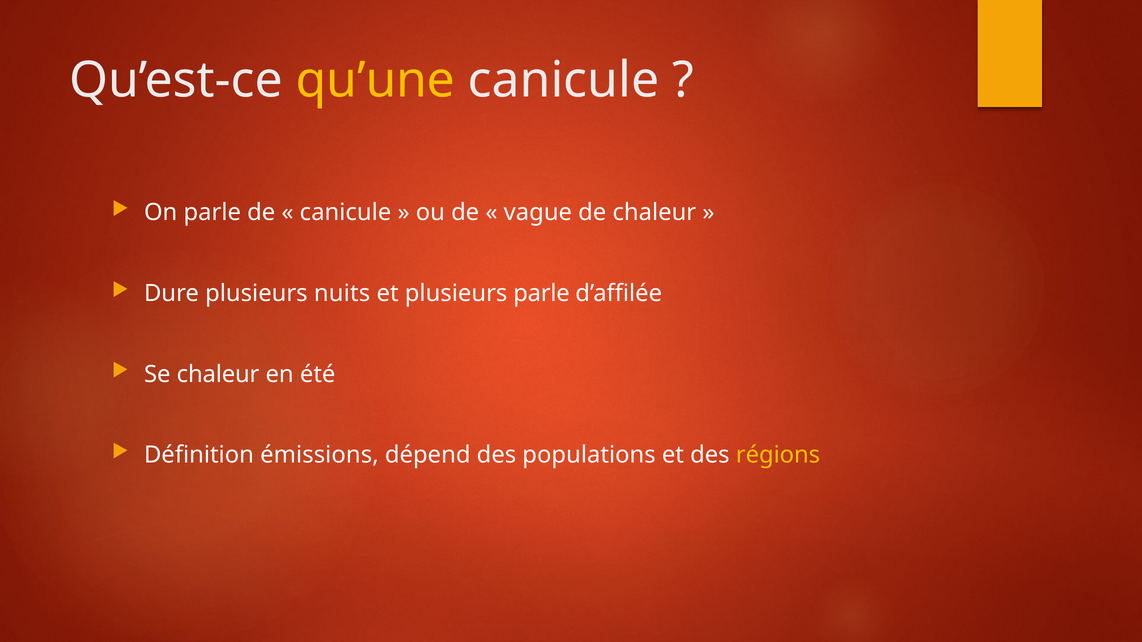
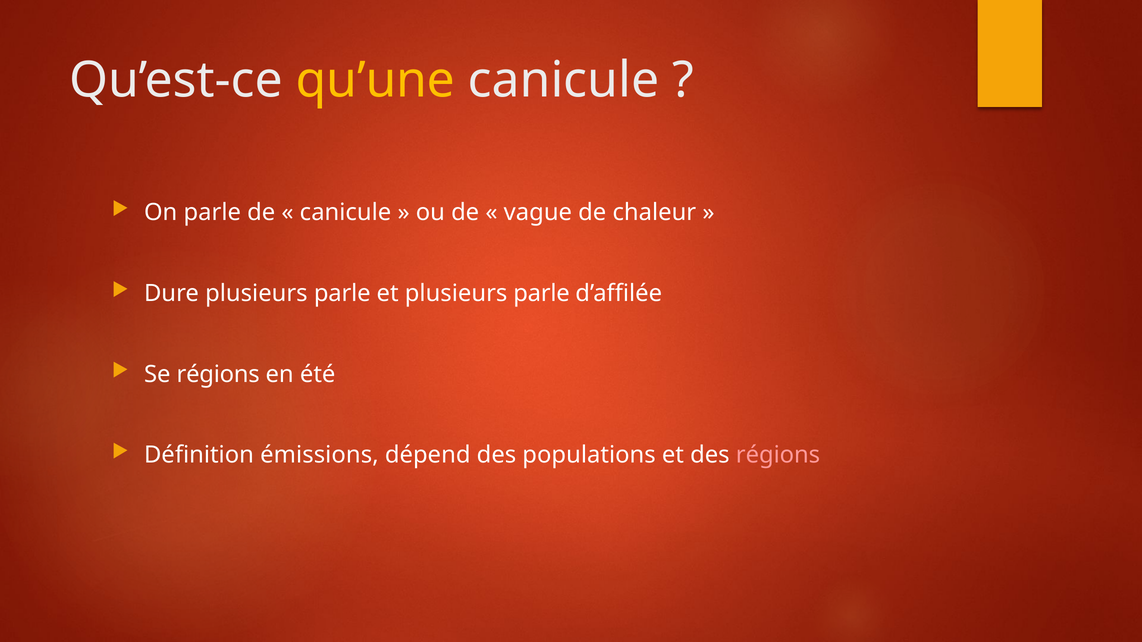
Dure plusieurs nuits: nuits -> parle
Se chaleur: chaleur -> régions
régions at (778, 455) colour: yellow -> pink
